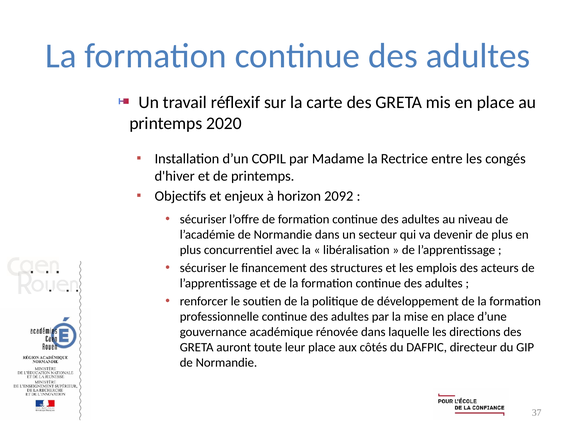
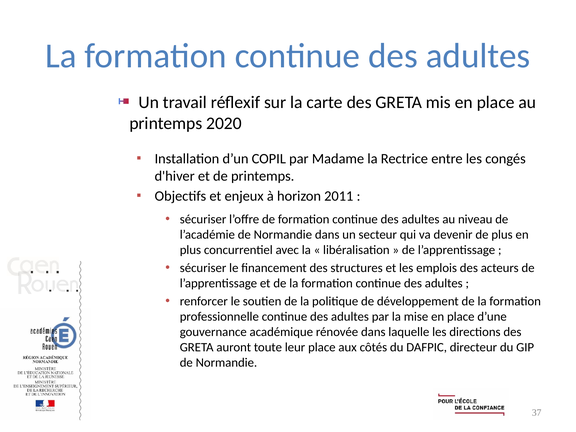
2092: 2092 -> 2011
